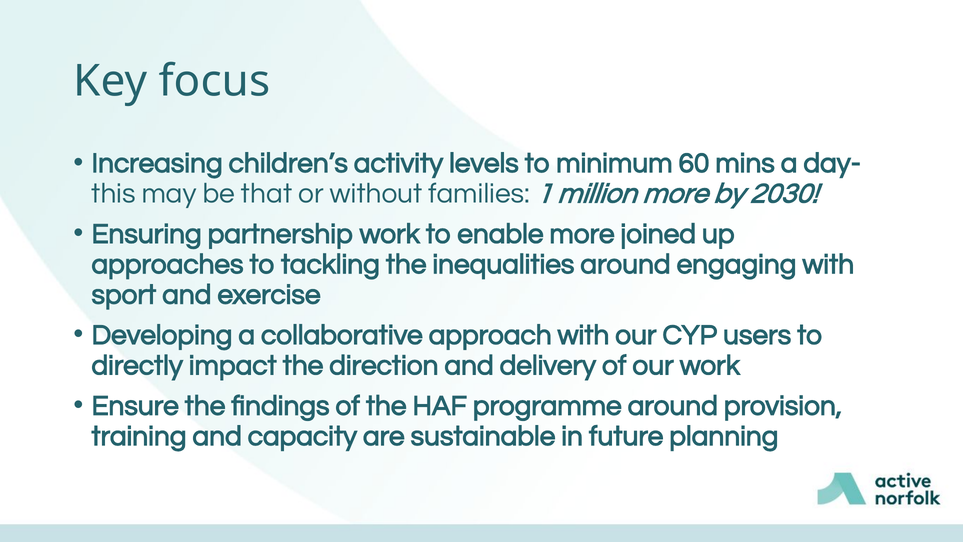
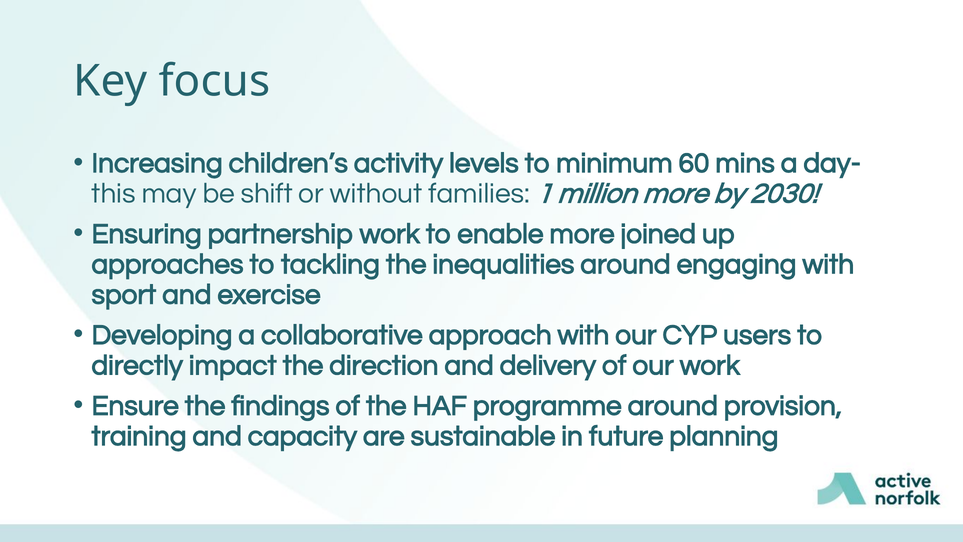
that: that -> shift
